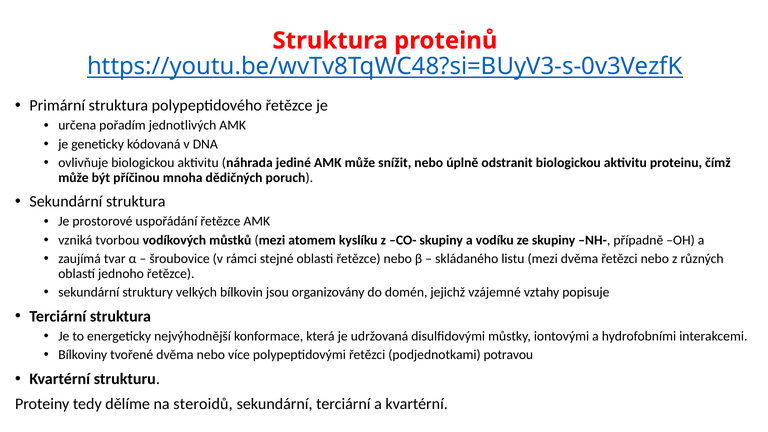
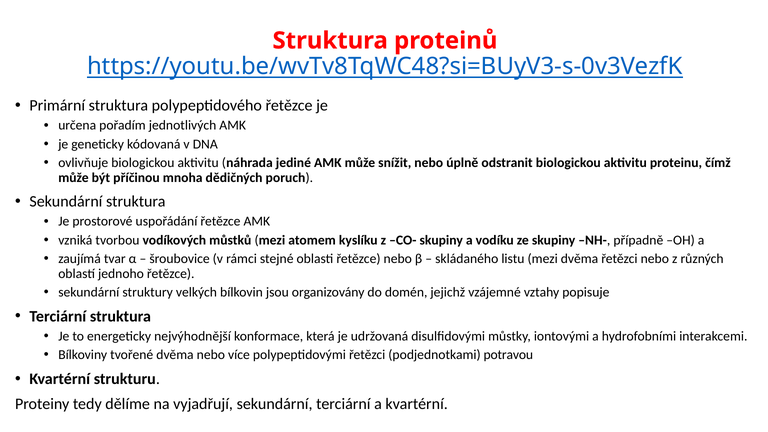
steroidů: steroidů -> vyjadřují
